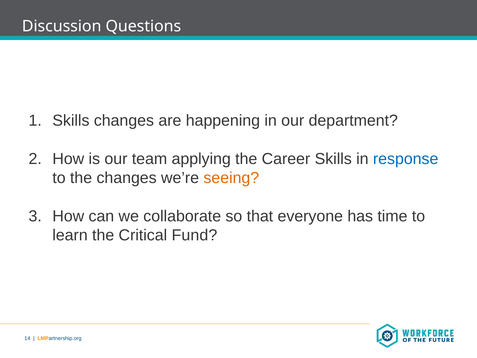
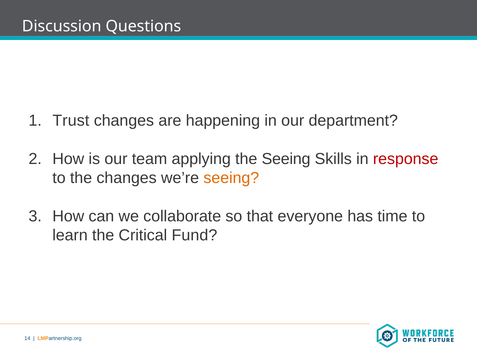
Skills at (71, 121): Skills -> Trust
the Career: Career -> Seeing
response colour: blue -> red
